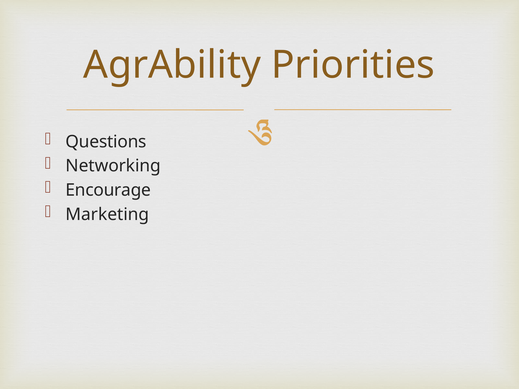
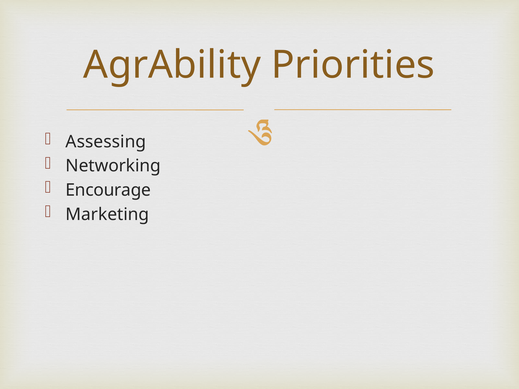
Questions: Questions -> Assessing
